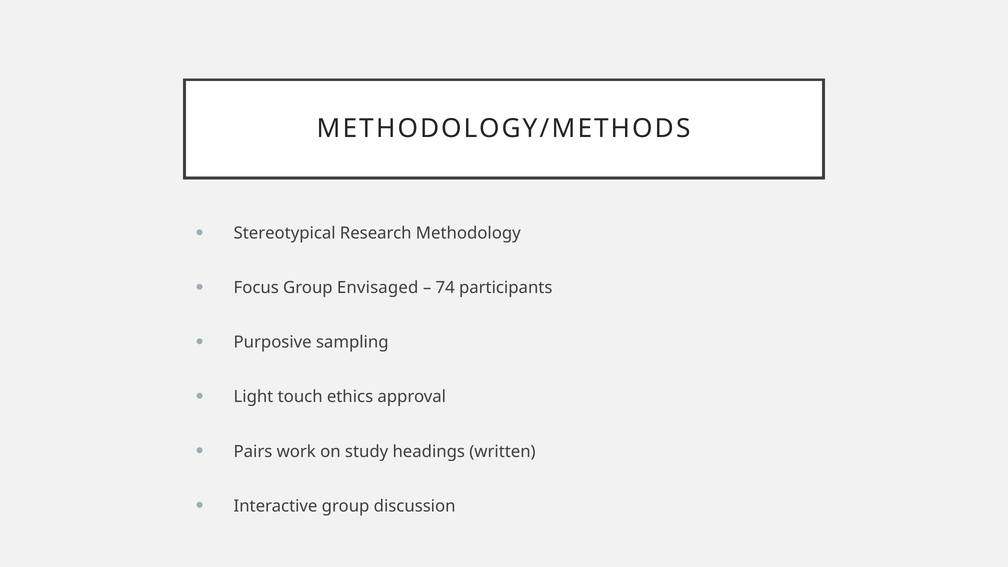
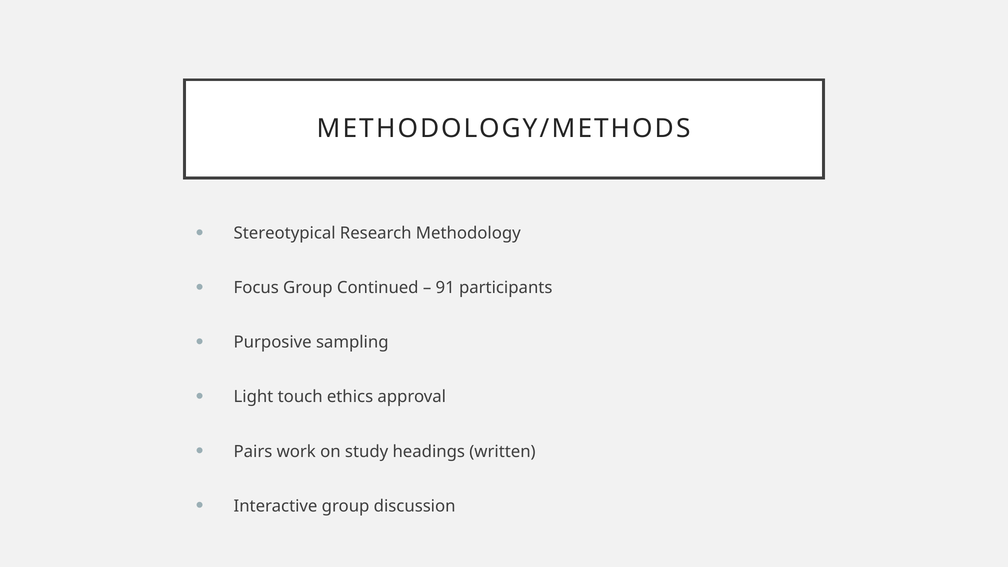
Envisaged: Envisaged -> Continued
74: 74 -> 91
